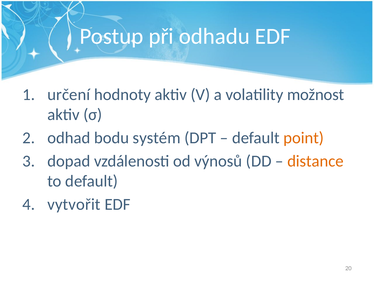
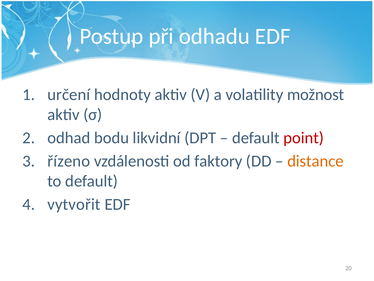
systém: systém -> likvidní
point colour: orange -> red
dopad: dopad -> řízeno
výnosů: výnosů -> faktory
